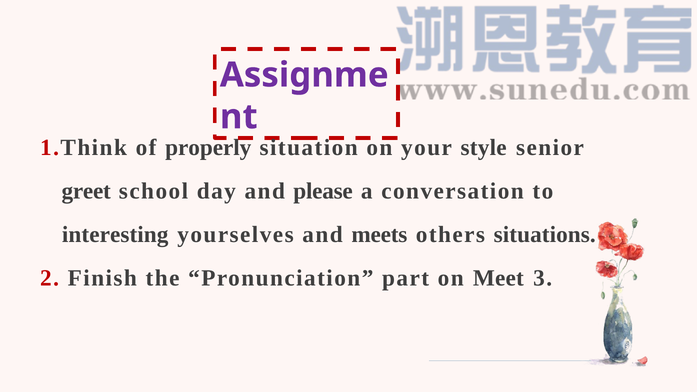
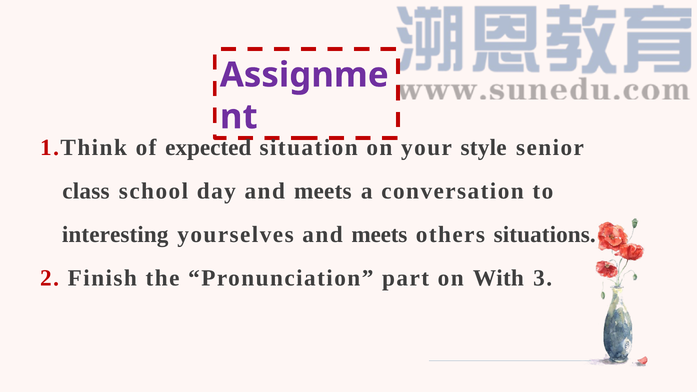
properly: properly -> expected
greet: greet -> class
day and please: please -> meets
Meet: Meet -> With
